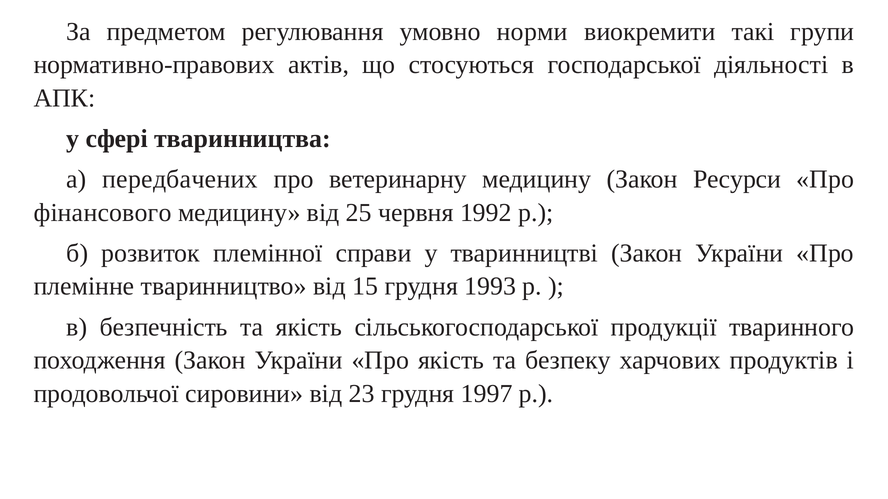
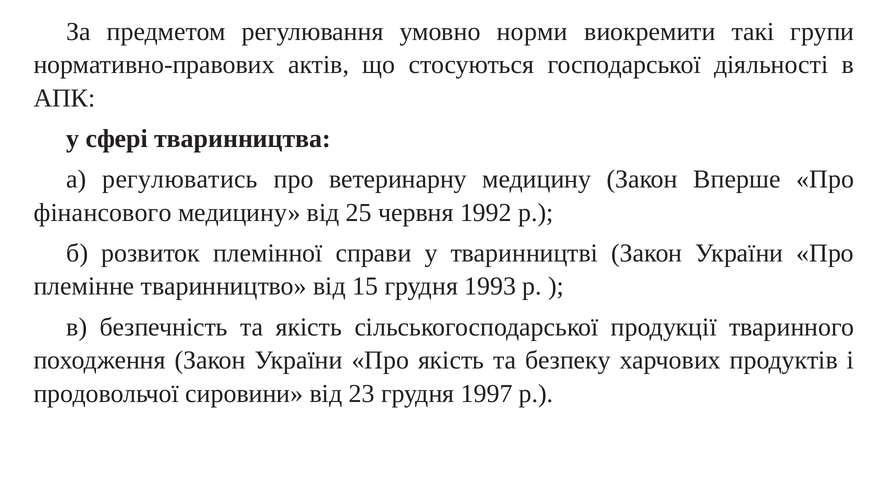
передбачених: передбачених -> регулюватись
Ресурси: Ресурси -> Вперше
